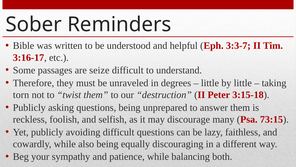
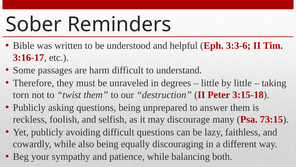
3:3-7: 3:3-7 -> 3:3-6
seize: seize -> harm
